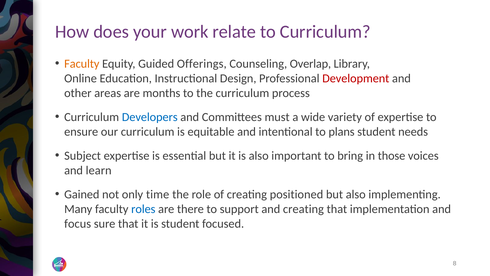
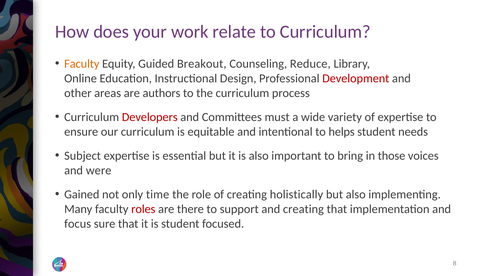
Offerings: Offerings -> Breakout
Overlap: Overlap -> Reduce
months: months -> authors
Developers colour: blue -> red
plans: plans -> helps
learn: learn -> were
positioned: positioned -> holistically
roles colour: blue -> red
